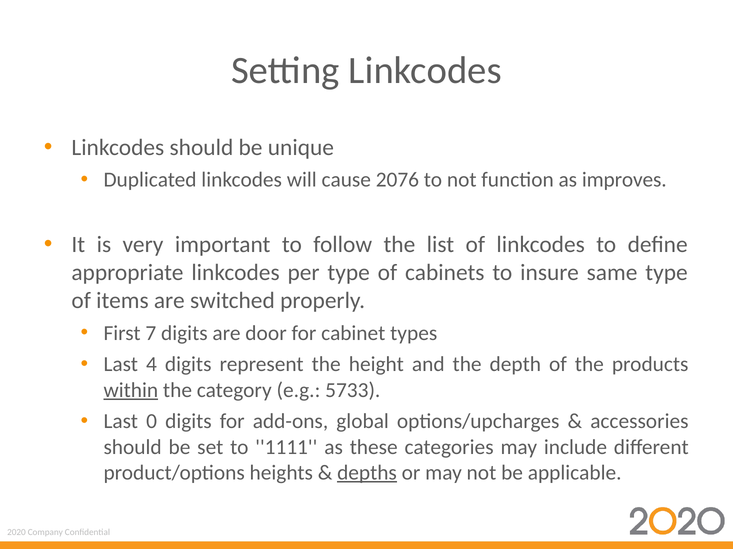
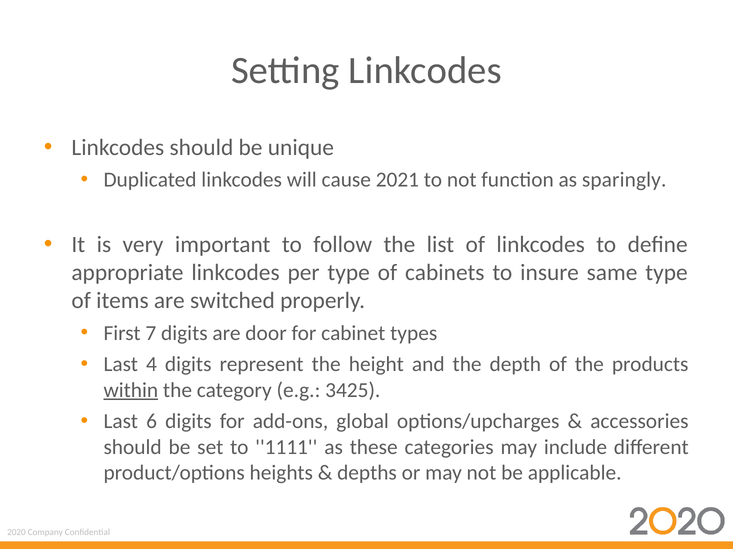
2076: 2076 -> 2021
improves: improves -> sparingly
5733: 5733 -> 3425
0: 0 -> 6
depths underline: present -> none
